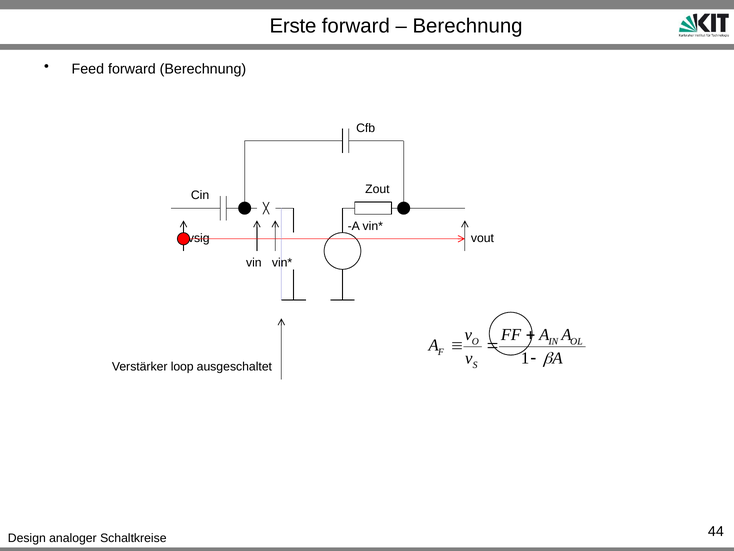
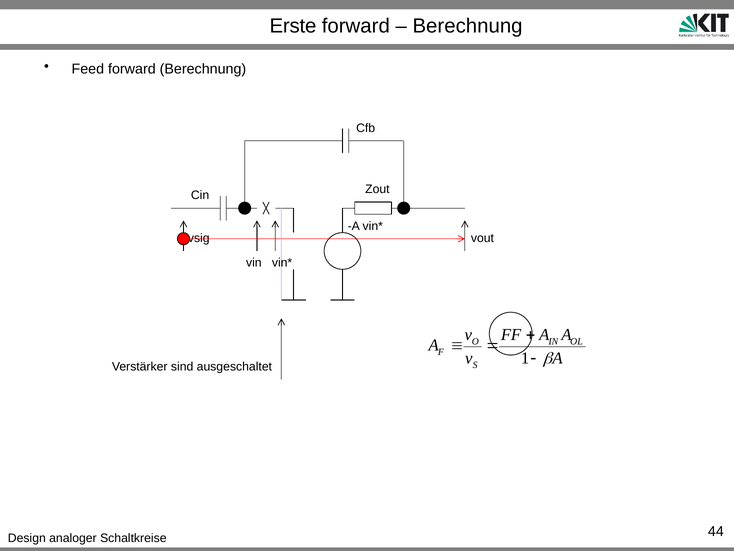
loop: loop -> sind
